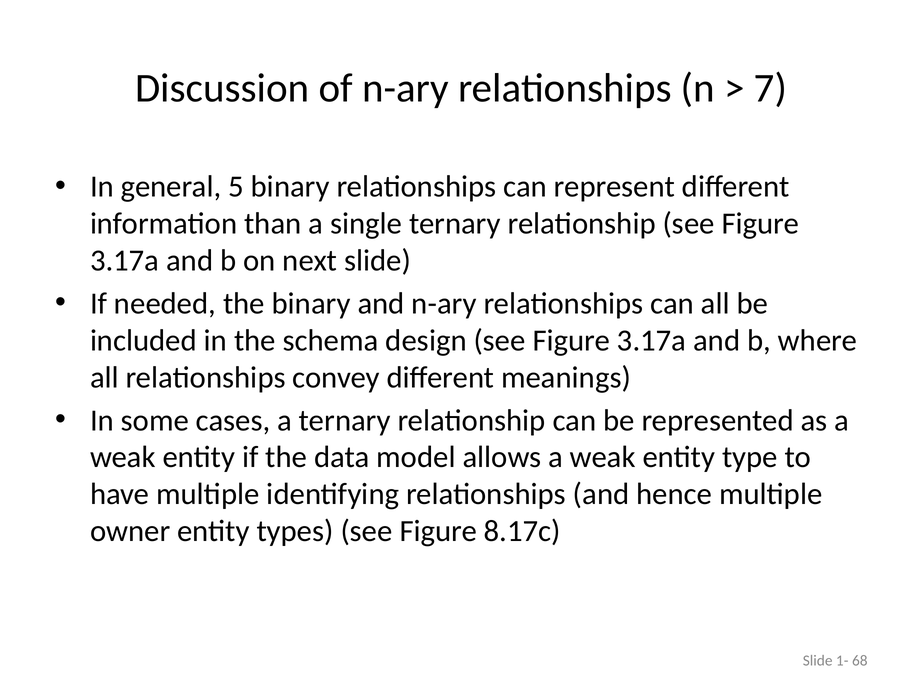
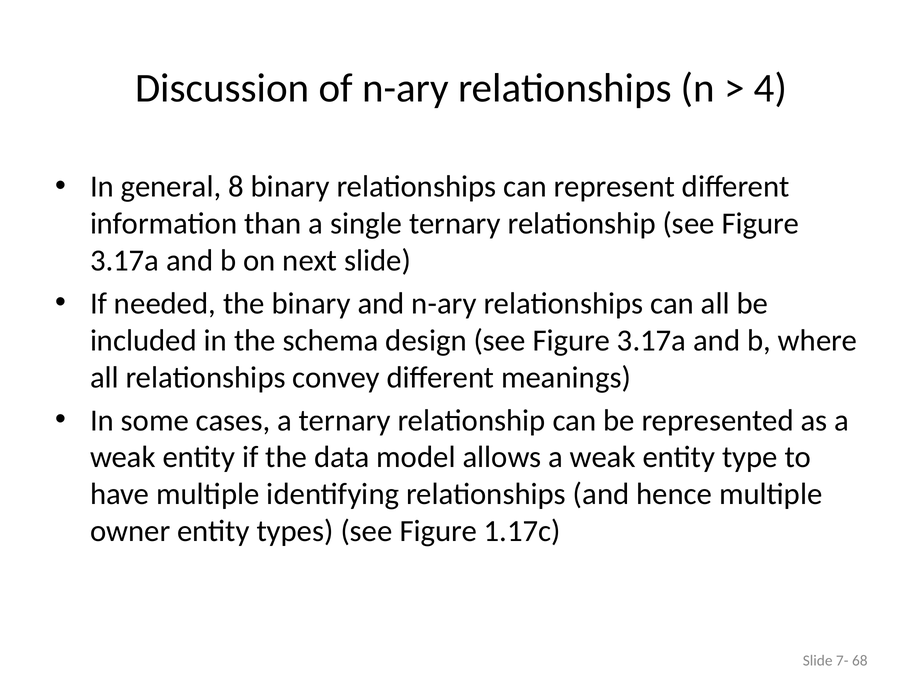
7: 7 -> 4
5: 5 -> 8
8.17c: 8.17c -> 1.17c
1-: 1- -> 7-
